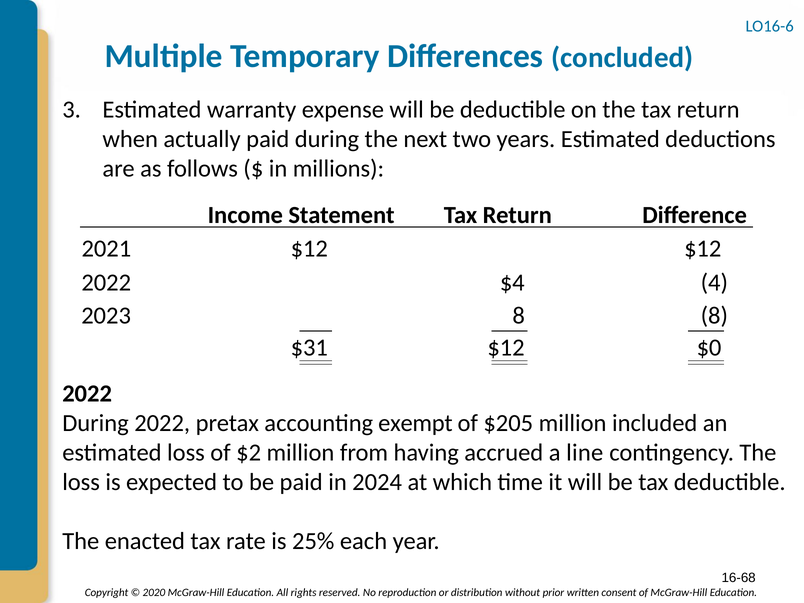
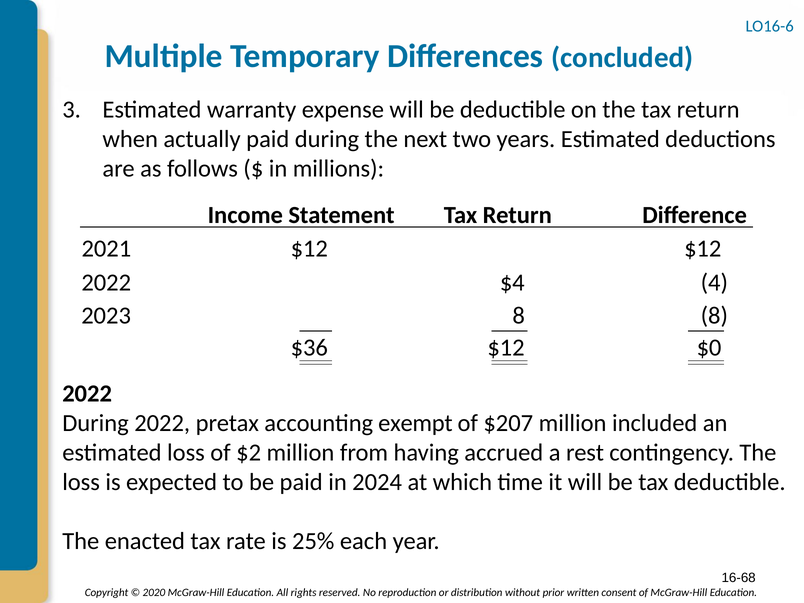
$31: $31 -> $36
$205: $205 -> $207
line: line -> rest
